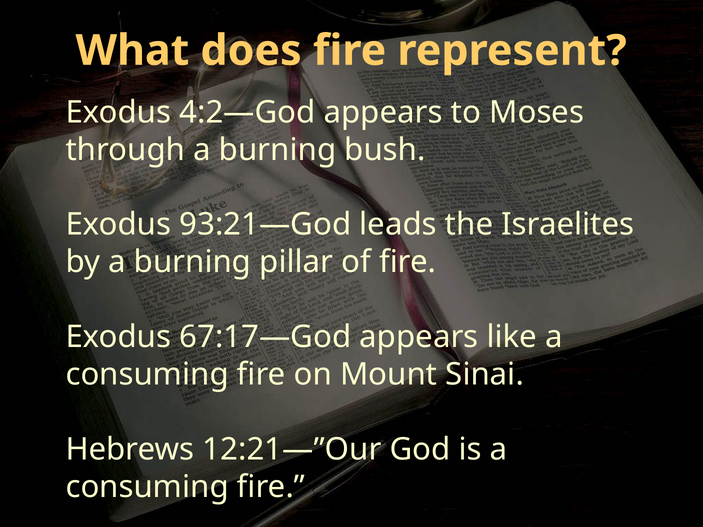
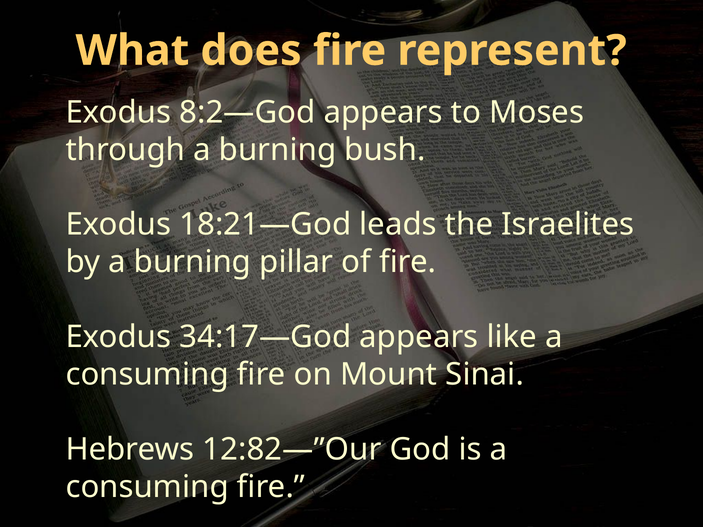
4:2—God: 4:2—God -> 8:2—God
93:21—God: 93:21—God -> 18:21—God
67:17—God: 67:17—God -> 34:17—God
12:21—”Our: 12:21—”Our -> 12:82—”Our
